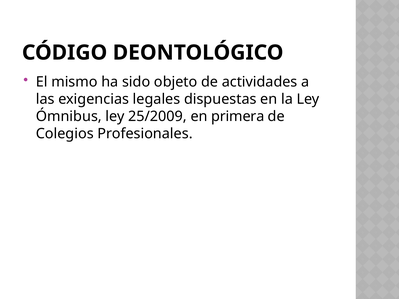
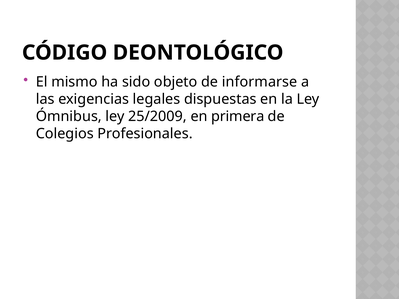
actividades: actividades -> informarse
